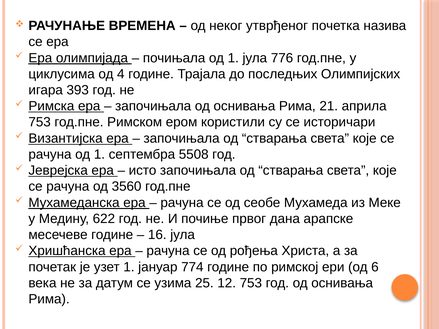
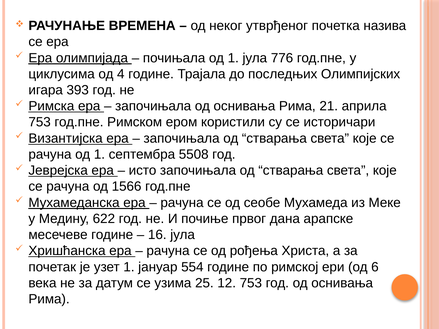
3560: 3560 -> 1566
774: 774 -> 554
